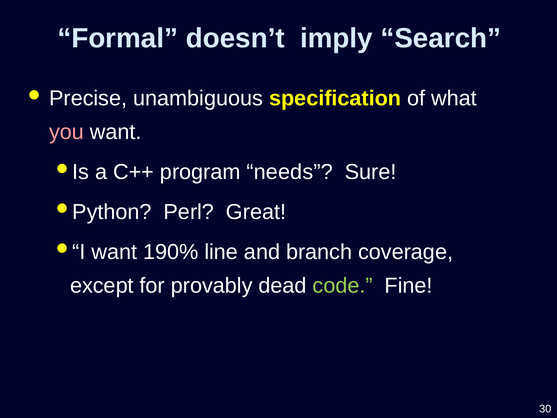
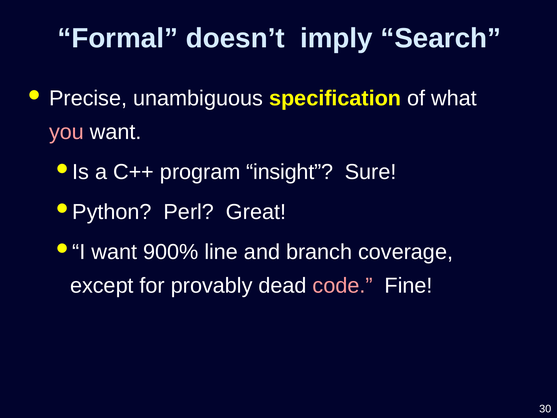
needs: needs -> insight
190%: 190% -> 900%
code colour: light green -> pink
